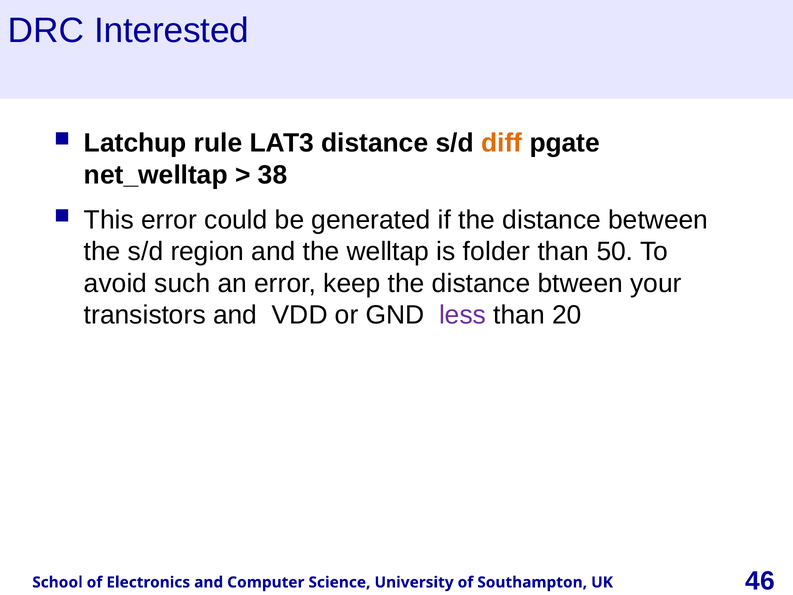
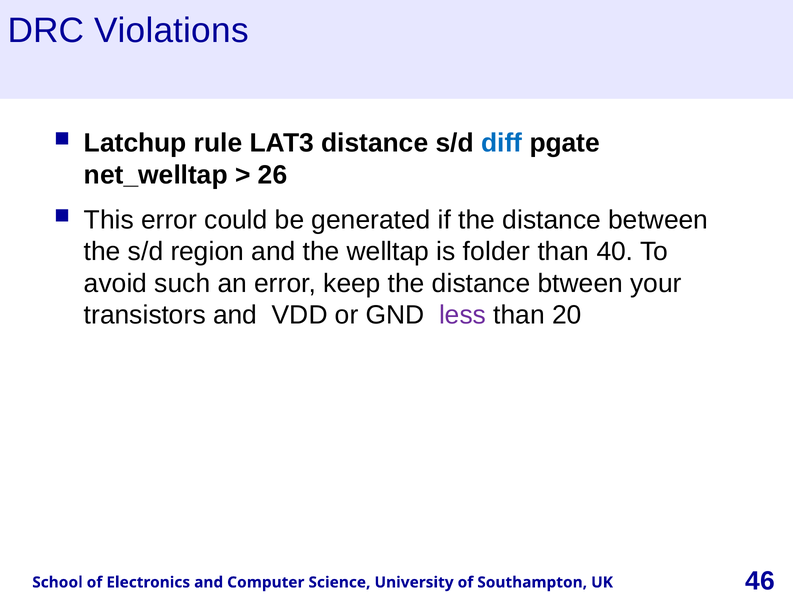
Interested: Interested -> Violations
diff colour: orange -> blue
38: 38 -> 26
50: 50 -> 40
